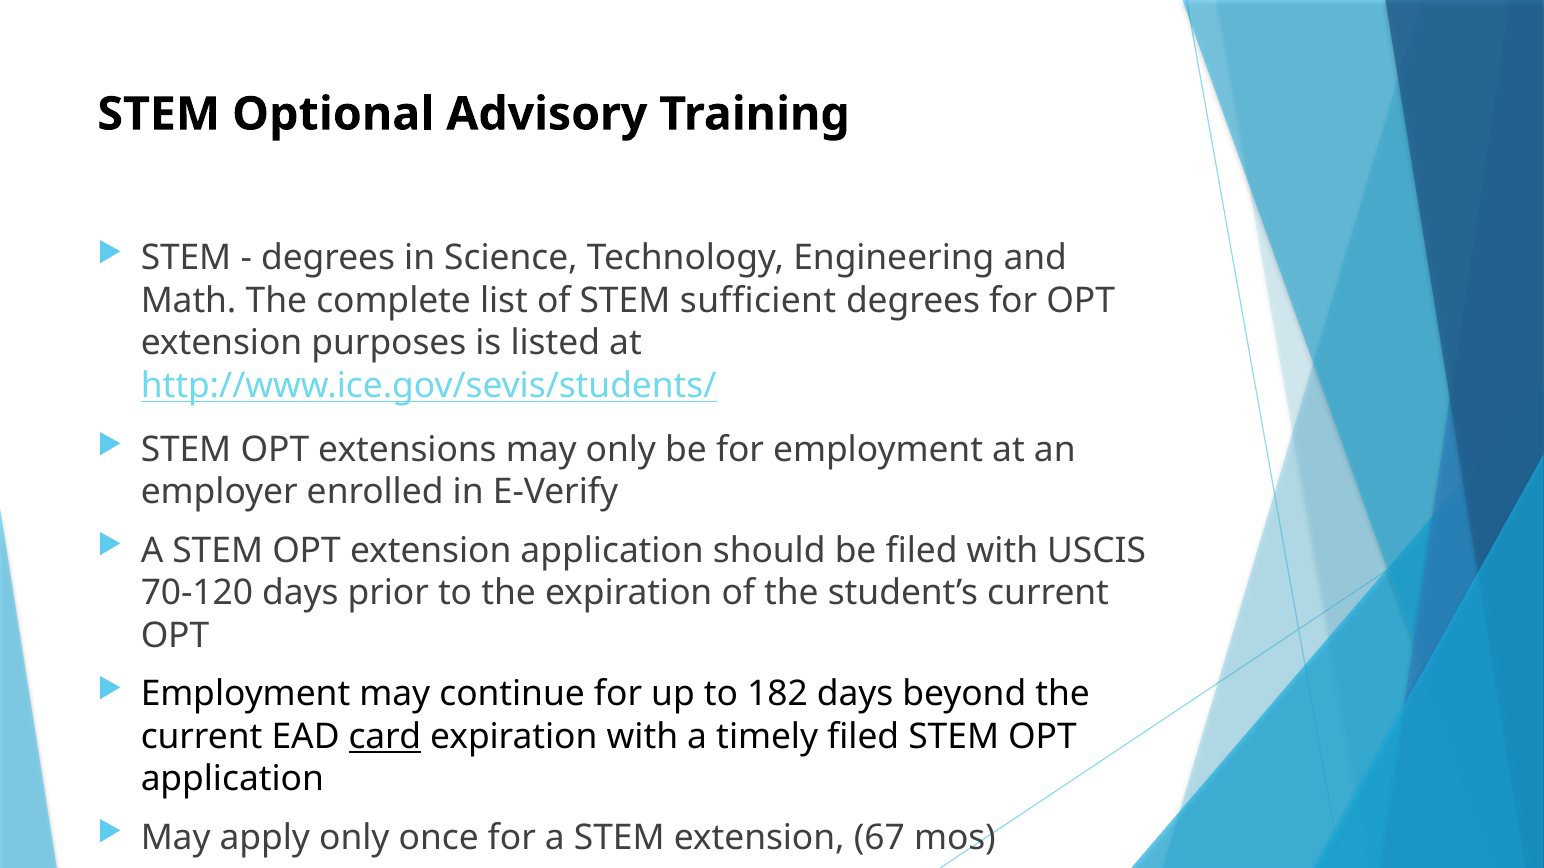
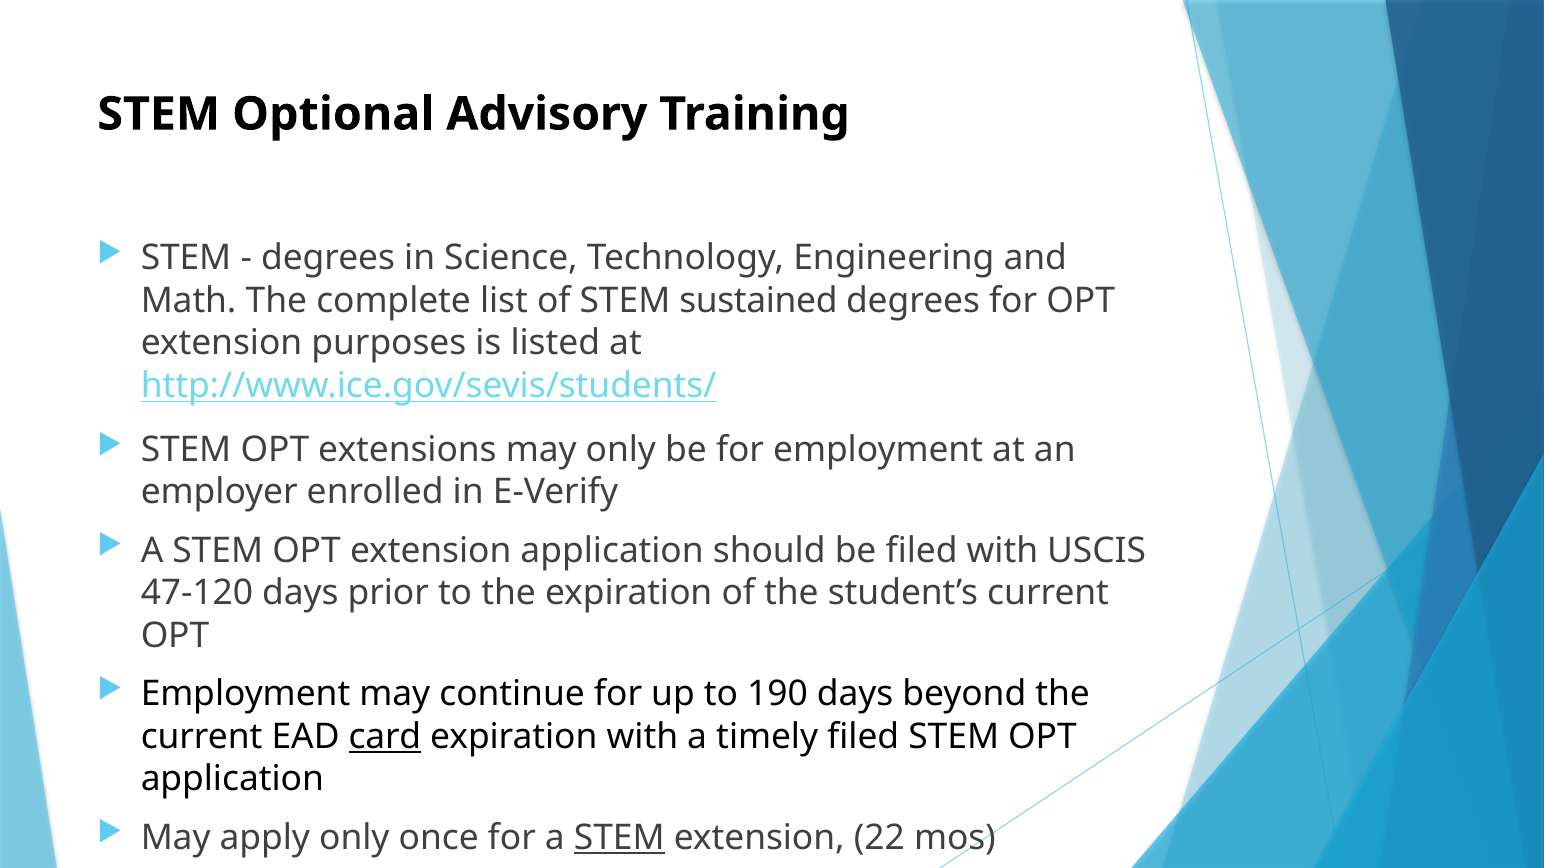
sufficient: sufficient -> sustained
70-120: 70-120 -> 47-120
182: 182 -> 190
STEM at (619, 838) underline: none -> present
67: 67 -> 22
